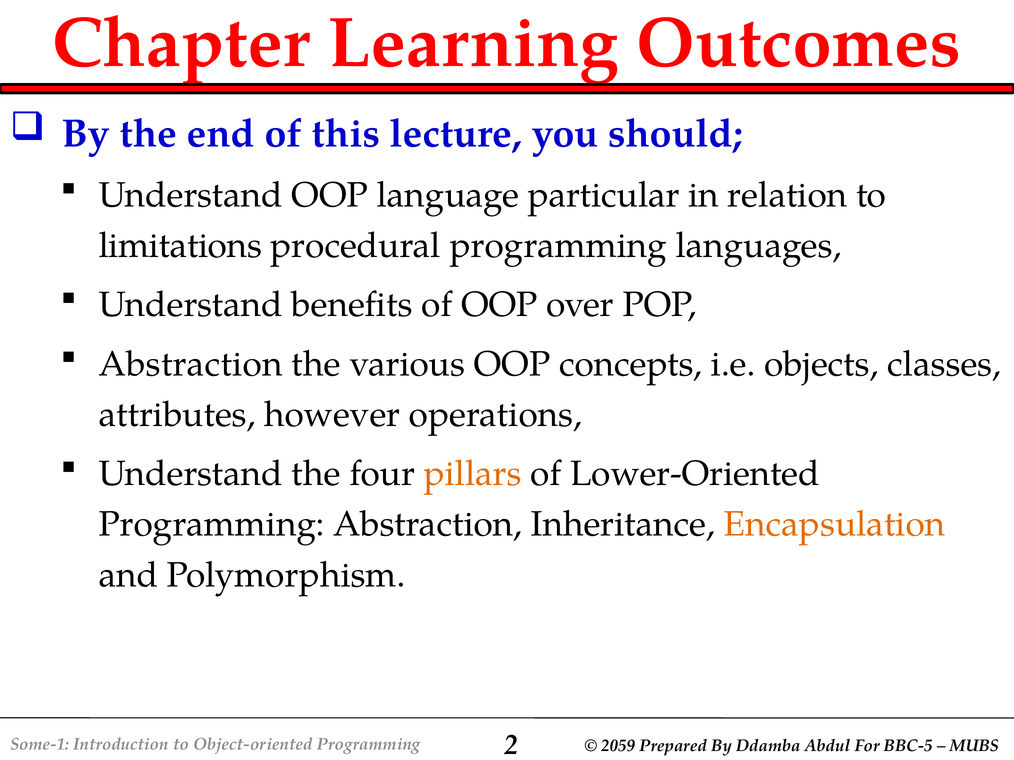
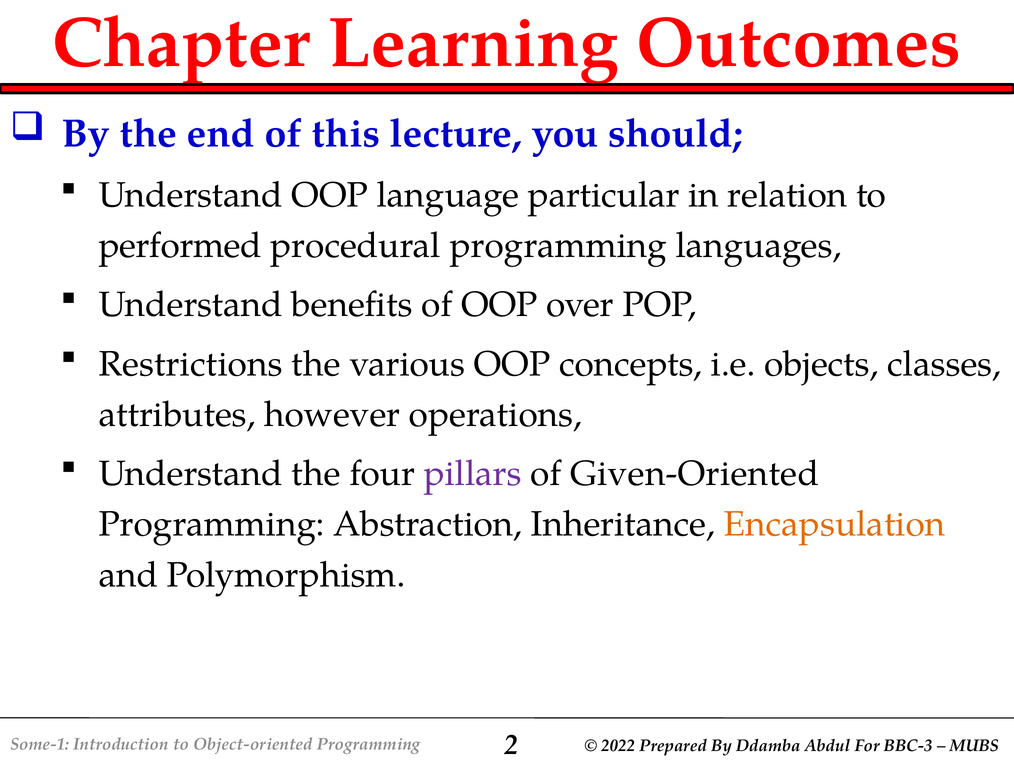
limitations: limitations -> performed
Abstraction at (191, 364): Abstraction -> Restrictions
pillars colour: orange -> purple
Lower-Oriented: Lower-Oriented -> Given-Oriented
2059: 2059 -> 2022
BBC-5: BBC-5 -> BBC-3
